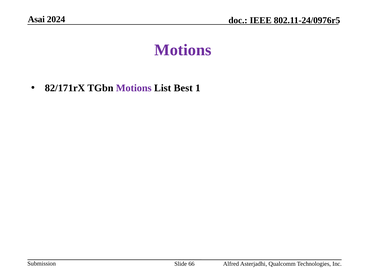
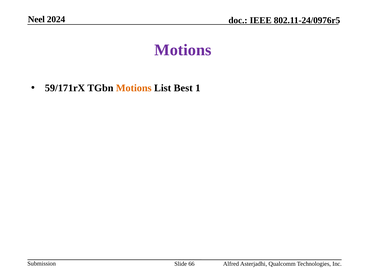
Asai: Asai -> Neel
82/171rX: 82/171rX -> 59/171rX
Motions at (134, 88) colour: purple -> orange
